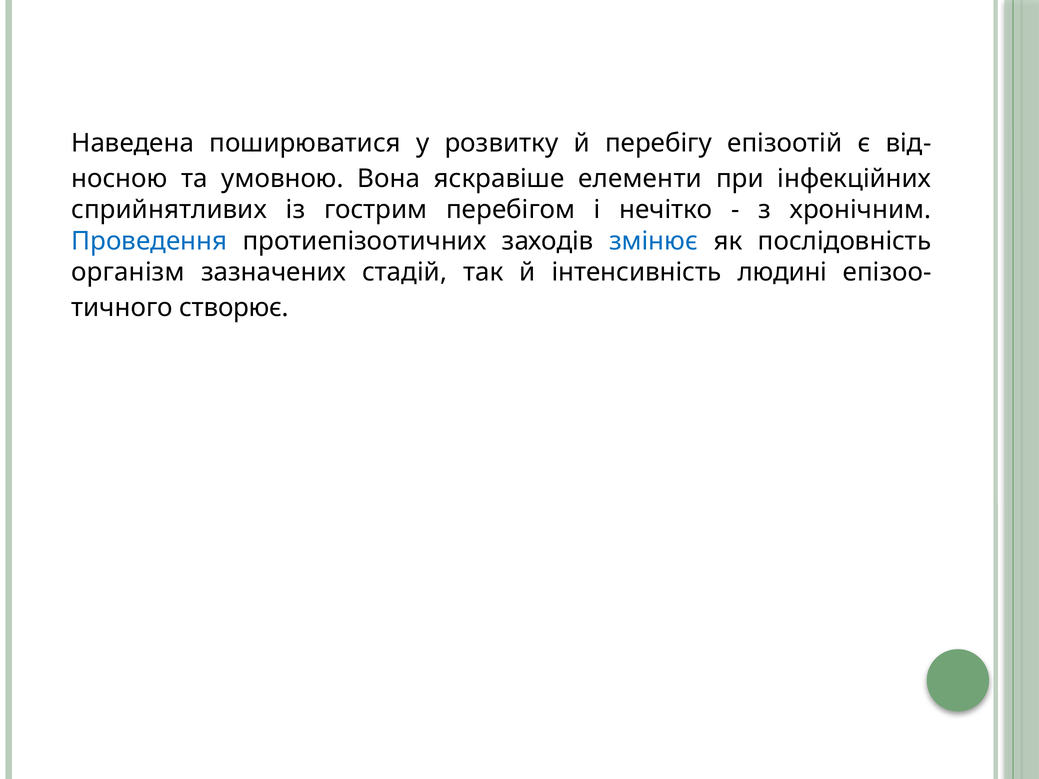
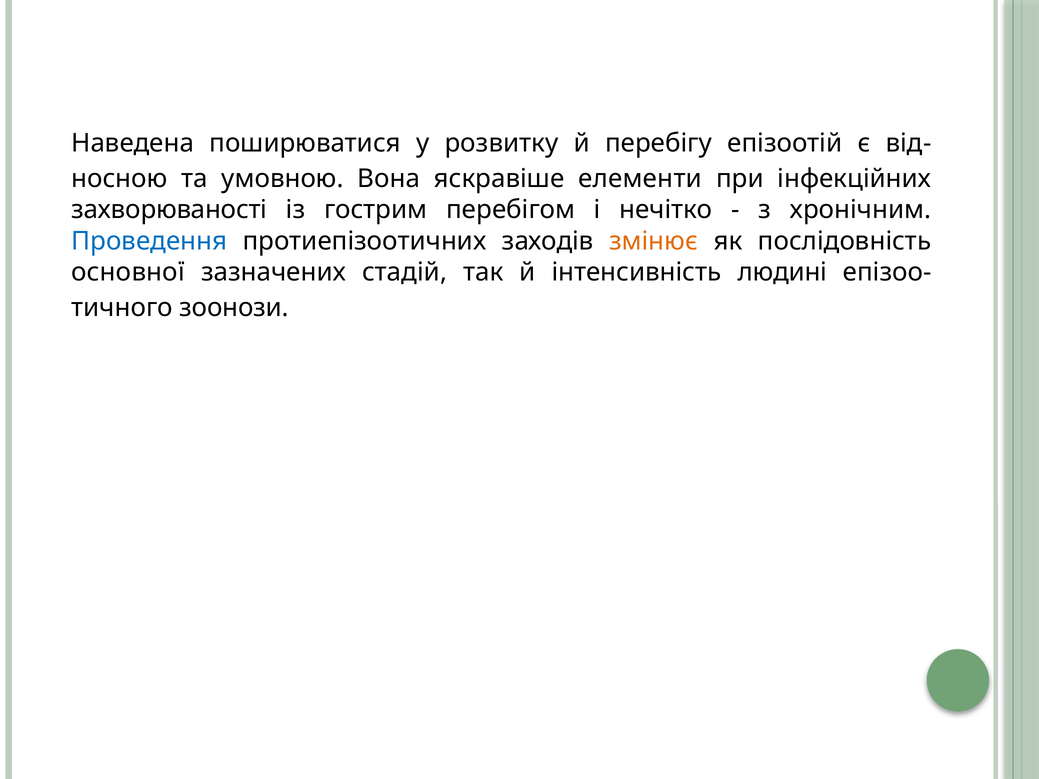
сприйнятливих: сприйнятливих -> захворюваності
змінює colour: blue -> orange
організм: організм -> основної
створює: створює -> зоонози
